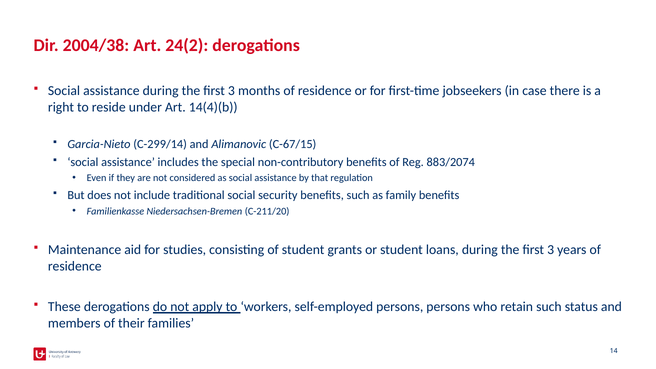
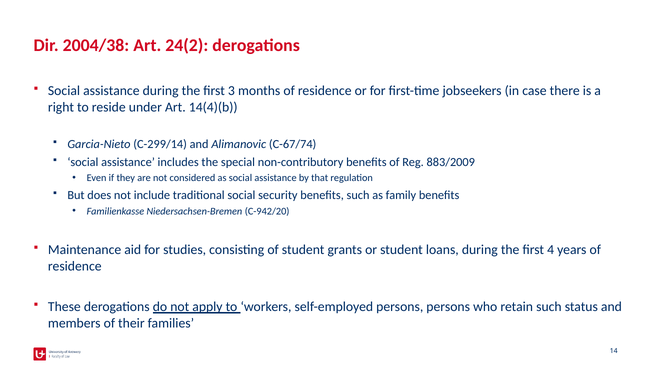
C-67/15: C-67/15 -> C-67/74
883/2074: 883/2074 -> 883/2009
C-211/20: C-211/20 -> C-942/20
3 at (551, 250): 3 -> 4
